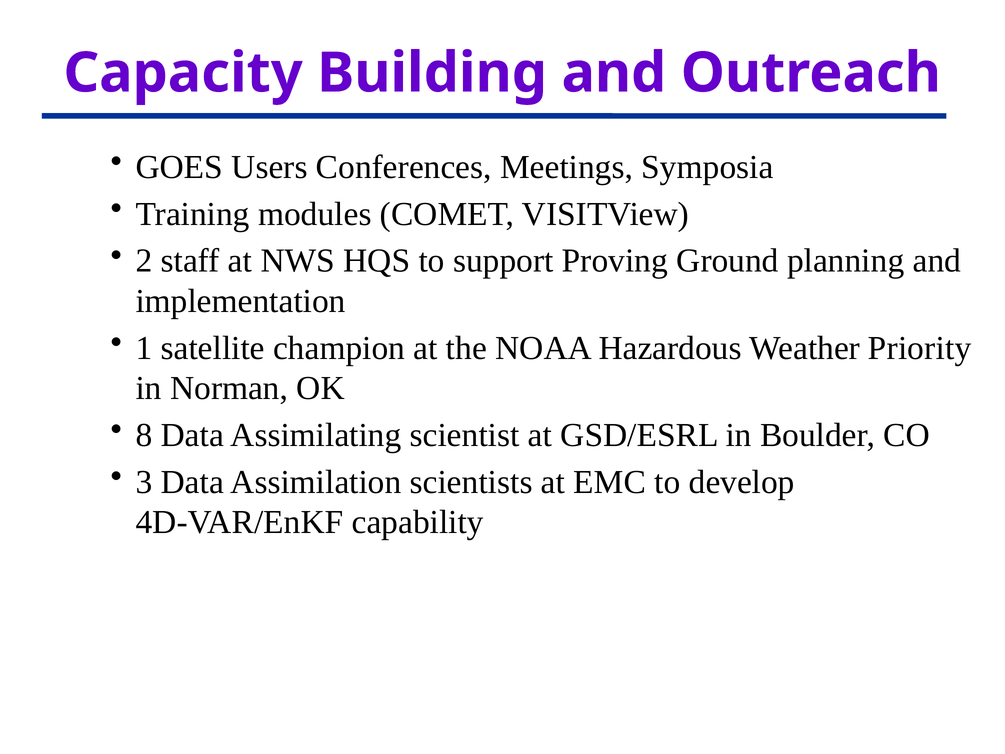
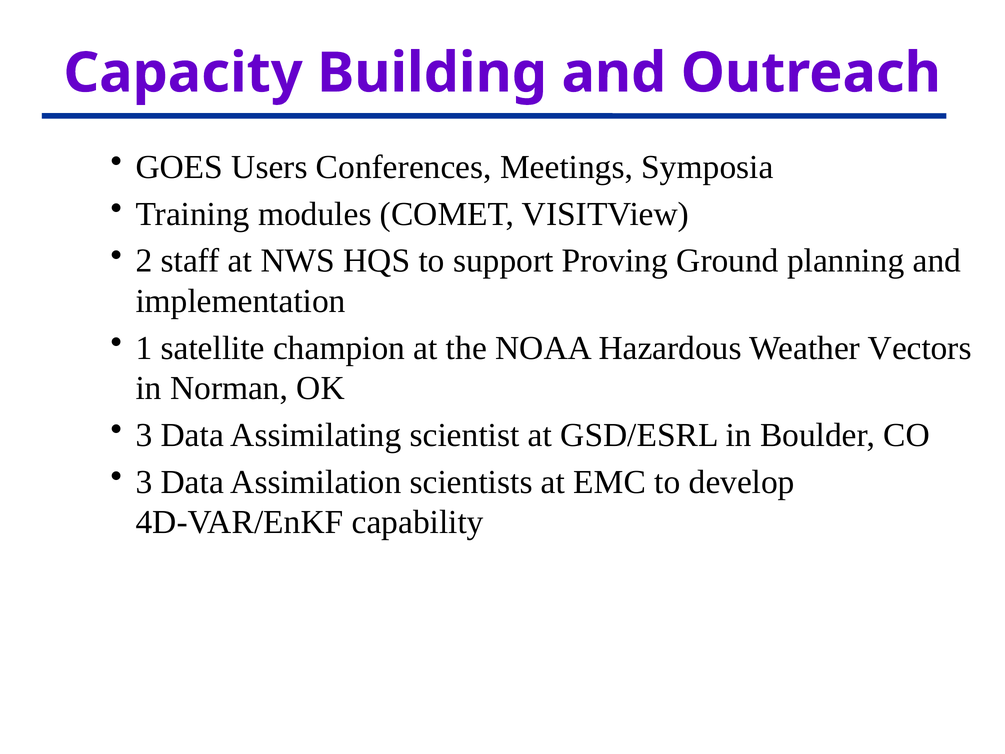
Priority: Priority -> Vectors
8 at (144, 435): 8 -> 3
